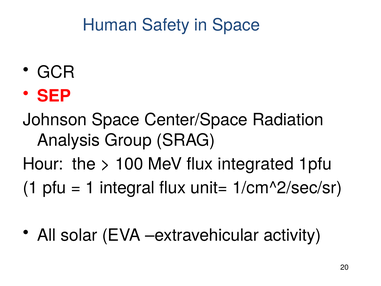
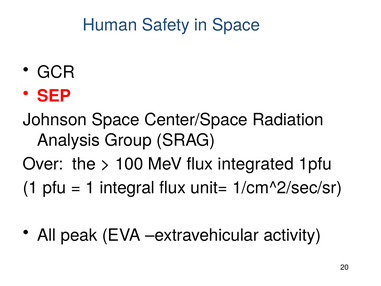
Hour: Hour -> Over
solar: solar -> peak
